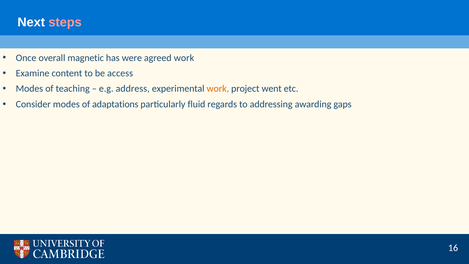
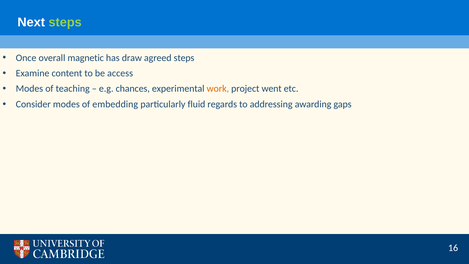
steps at (65, 22) colour: pink -> light green
were: were -> draw
agreed work: work -> steps
address: address -> chances
adaptations: adaptations -> embedding
